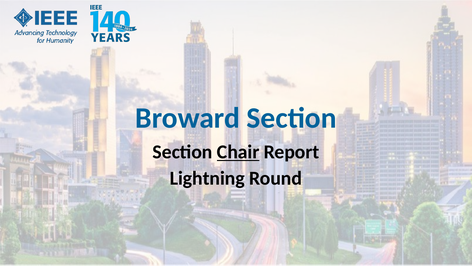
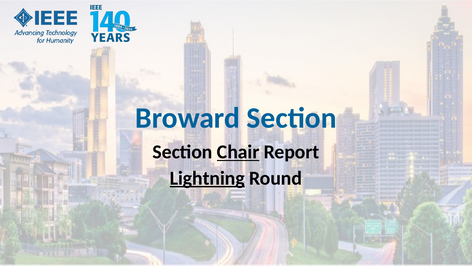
Lightning underline: none -> present
